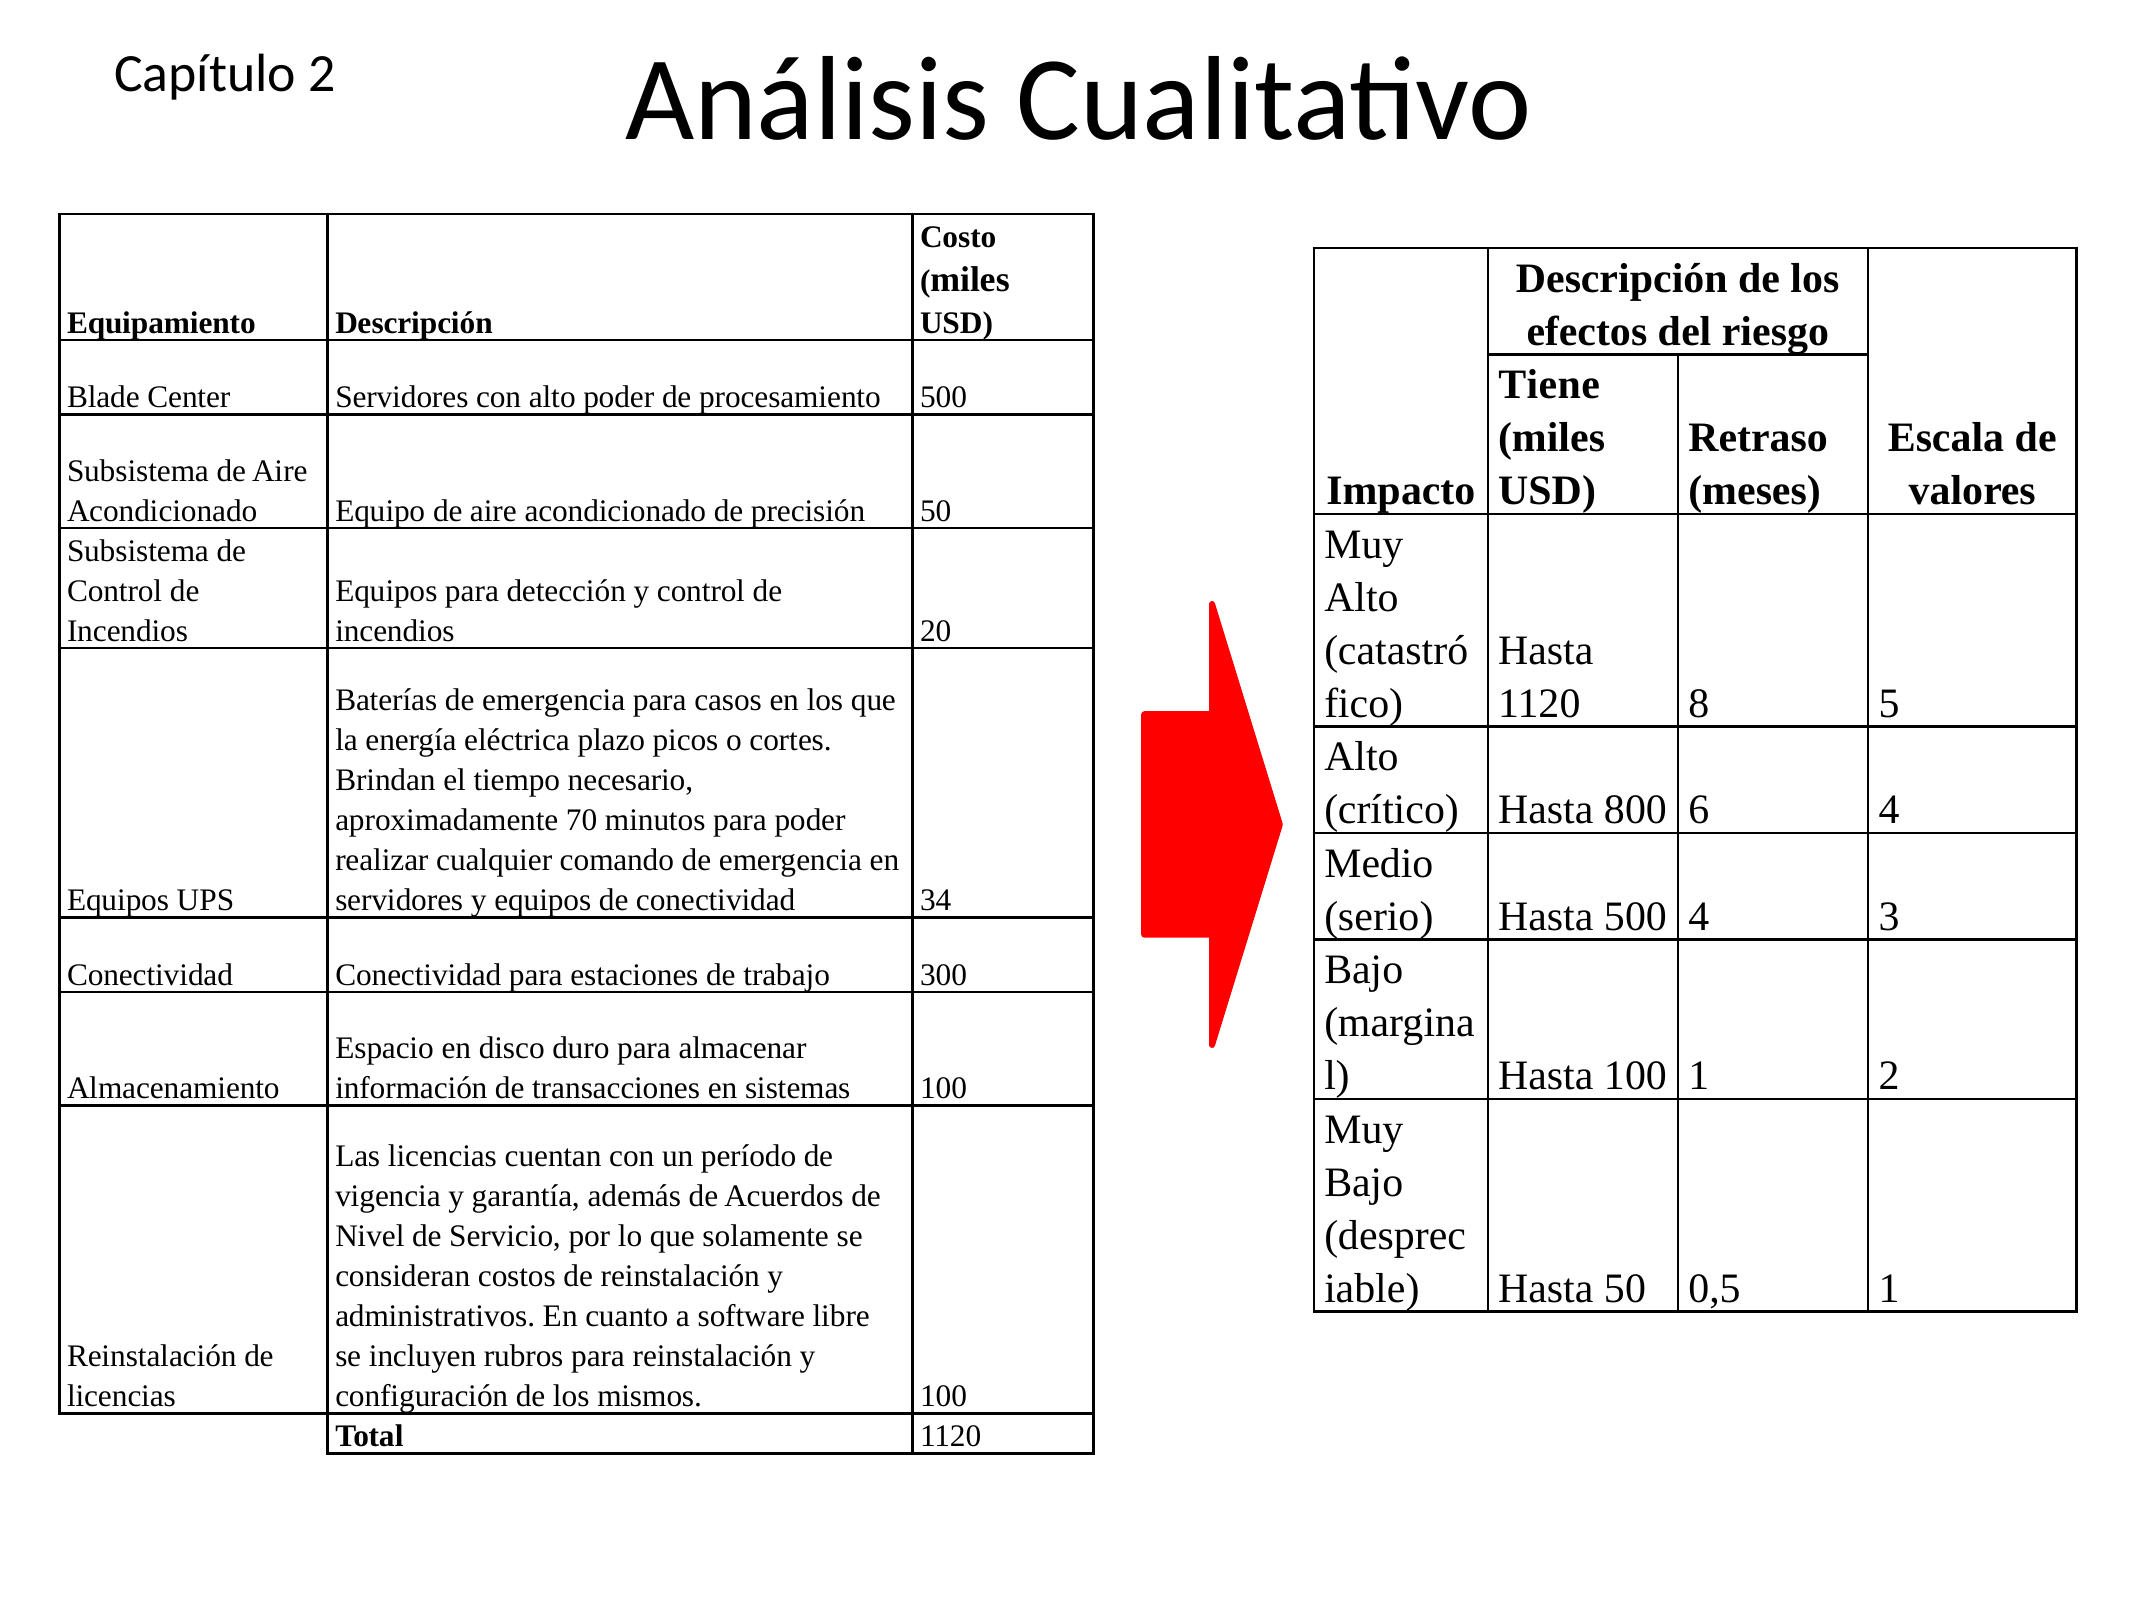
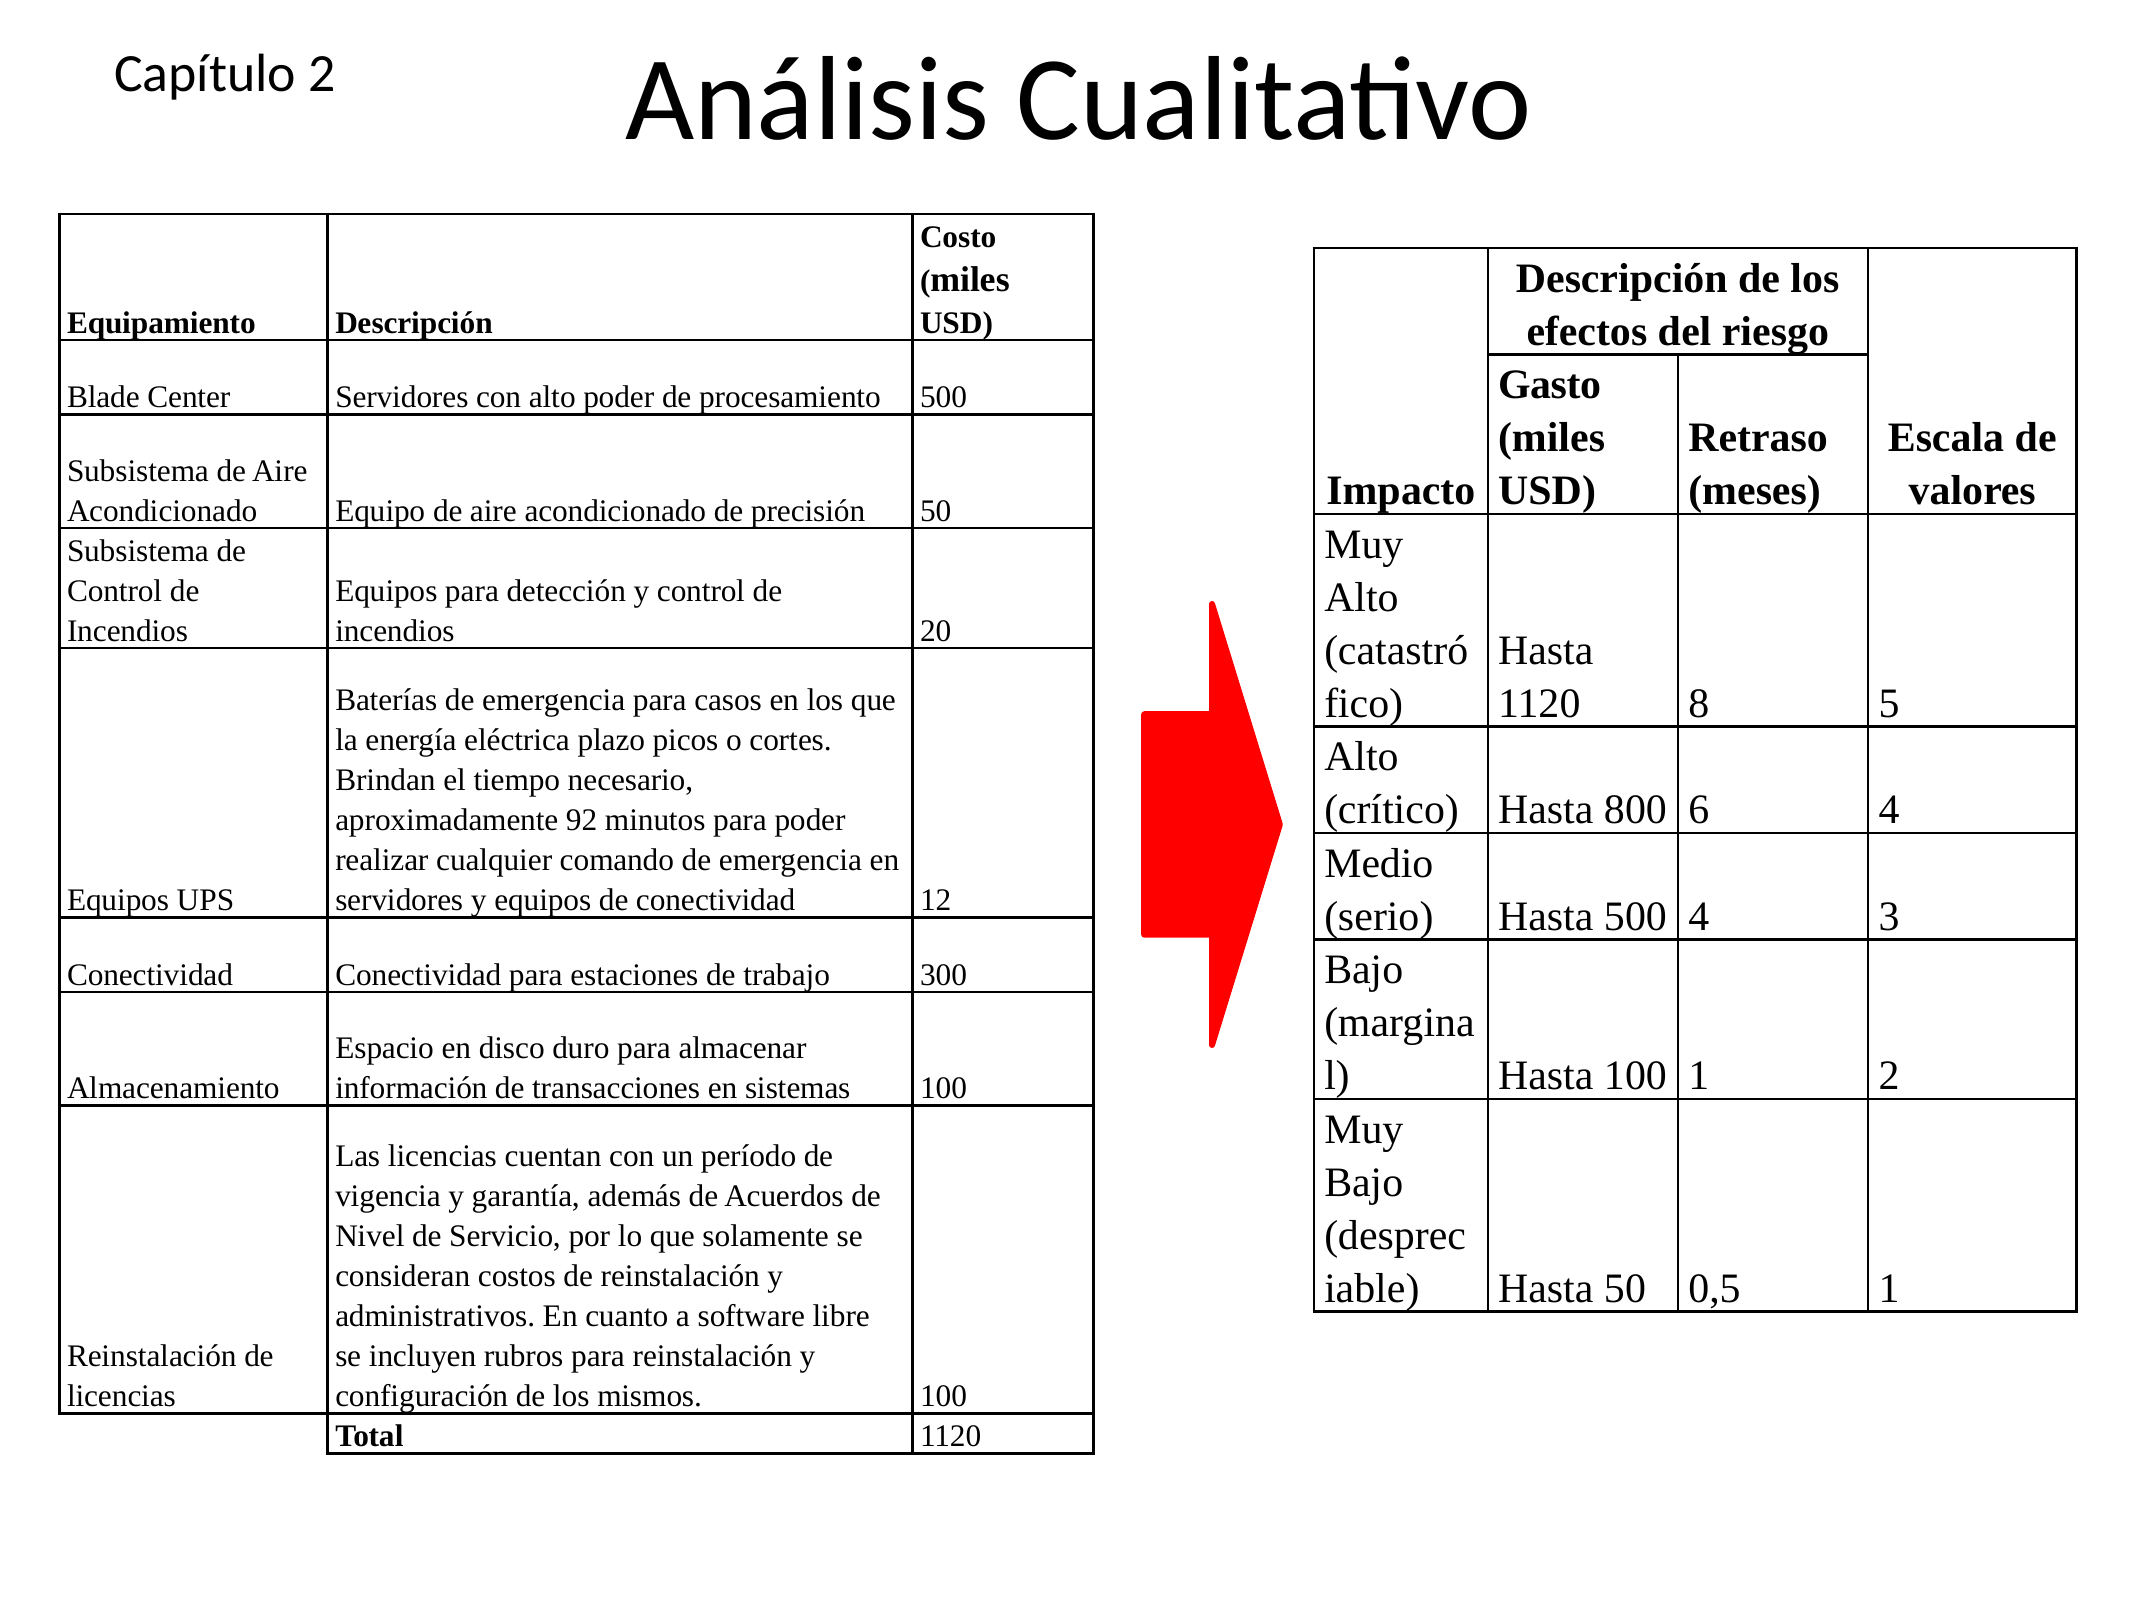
Tiene: Tiene -> Gasto
70: 70 -> 92
34: 34 -> 12
